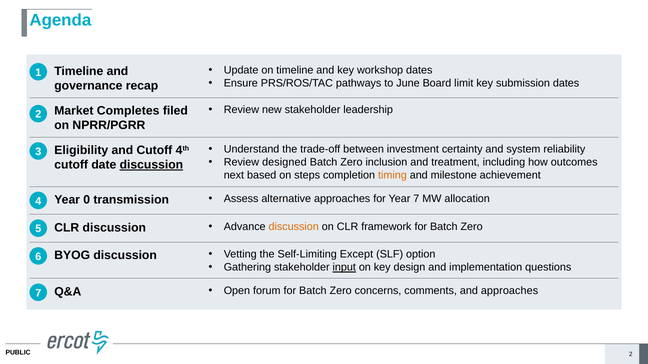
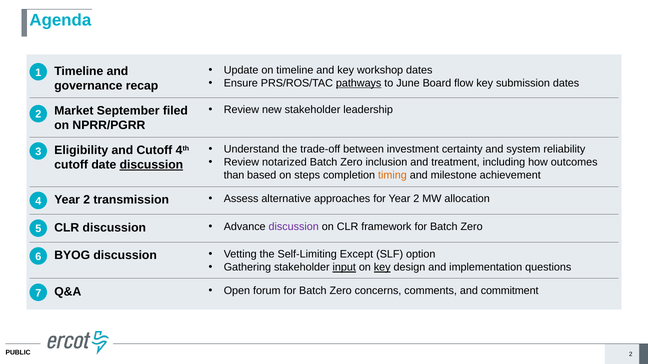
pathways underline: none -> present
limit: limit -> flow
Completes: Completes -> September
designed: designed -> notarized
next: next -> than
0 at (87, 200): 0 -> 2
for Year 7: 7 -> 2
discussion at (294, 227) colour: orange -> purple
key at (382, 268) underline: none -> present
and approaches: approaches -> commitment
